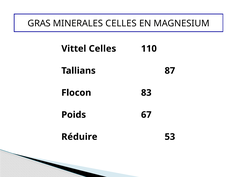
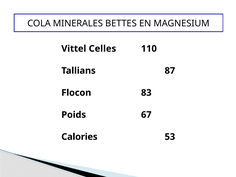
GRAS: GRAS -> COLA
MINERALES CELLES: CELLES -> BETTES
Réduire: Réduire -> Calories
